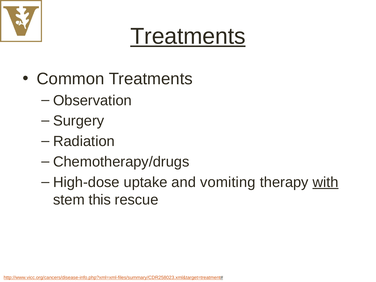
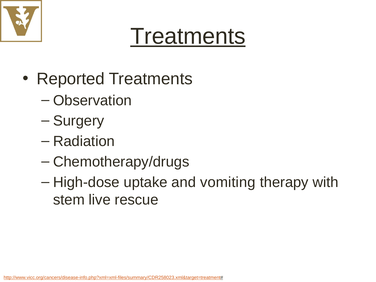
Common: Common -> Reported
with underline: present -> none
this: this -> live
